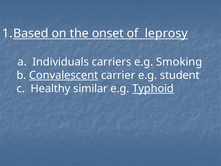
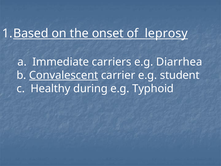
Individuals: Individuals -> Immediate
Smoking: Smoking -> Diarrhea
similar: similar -> during
Typhoid underline: present -> none
